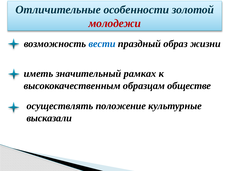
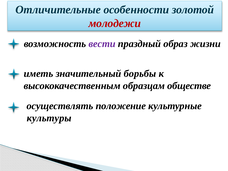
вести colour: blue -> purple
рамках: рамках -> борьбы
высказали: высказали -> культуры
